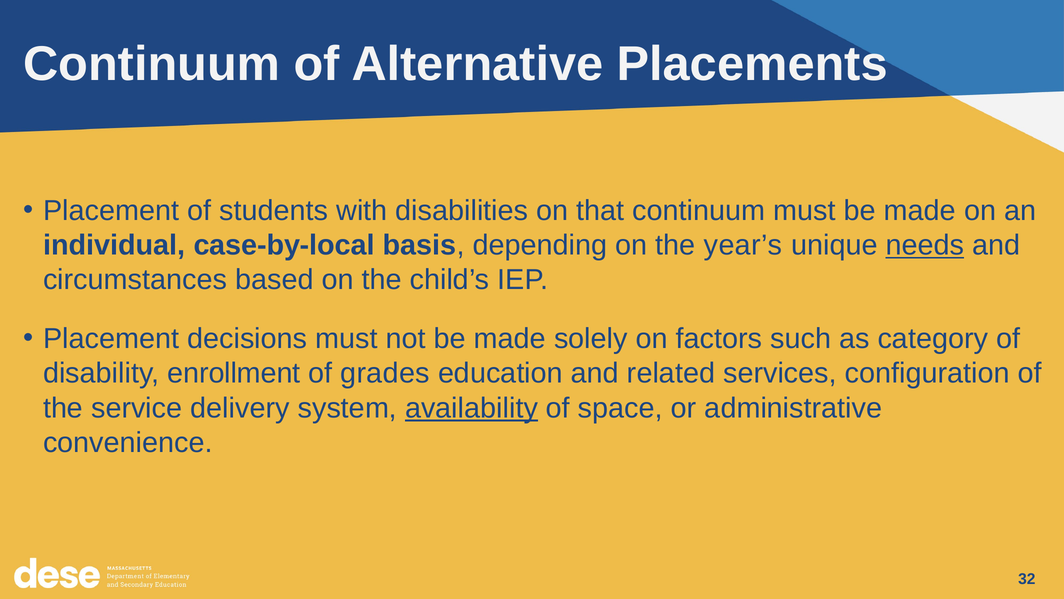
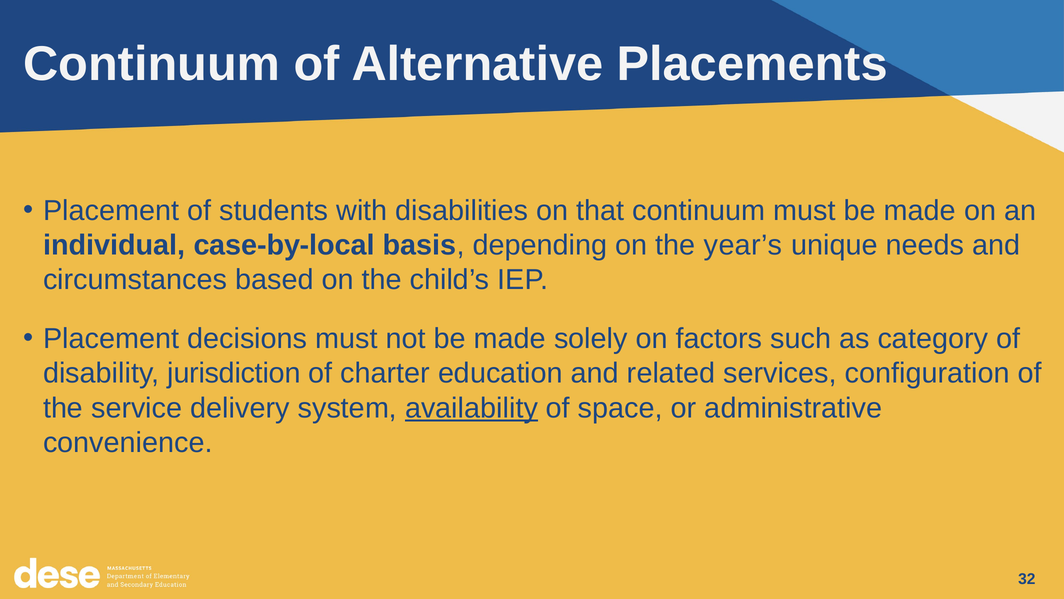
needs underline: present -> none
enrollment: enrollment -> jurisdiction
grades: grades -> charter
